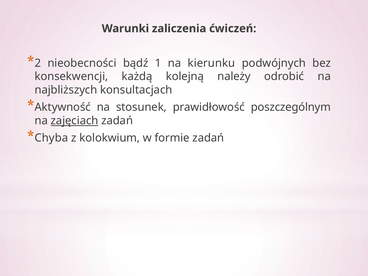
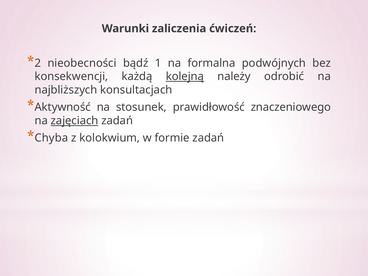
kierunku: kierunku -> formalna
kolejną underline: none -> present
poszczególnym: poszczególnym -> znaczeniowego
